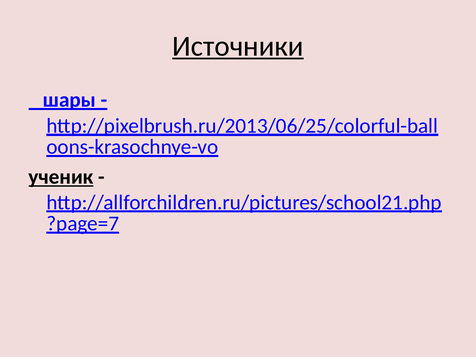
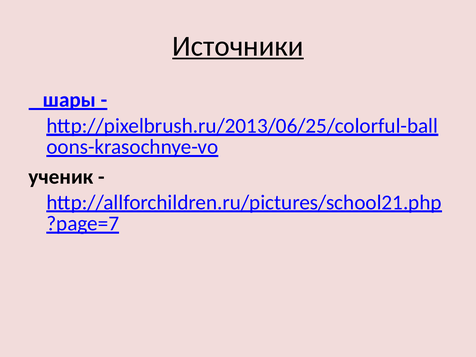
ученик underline: present -> none
